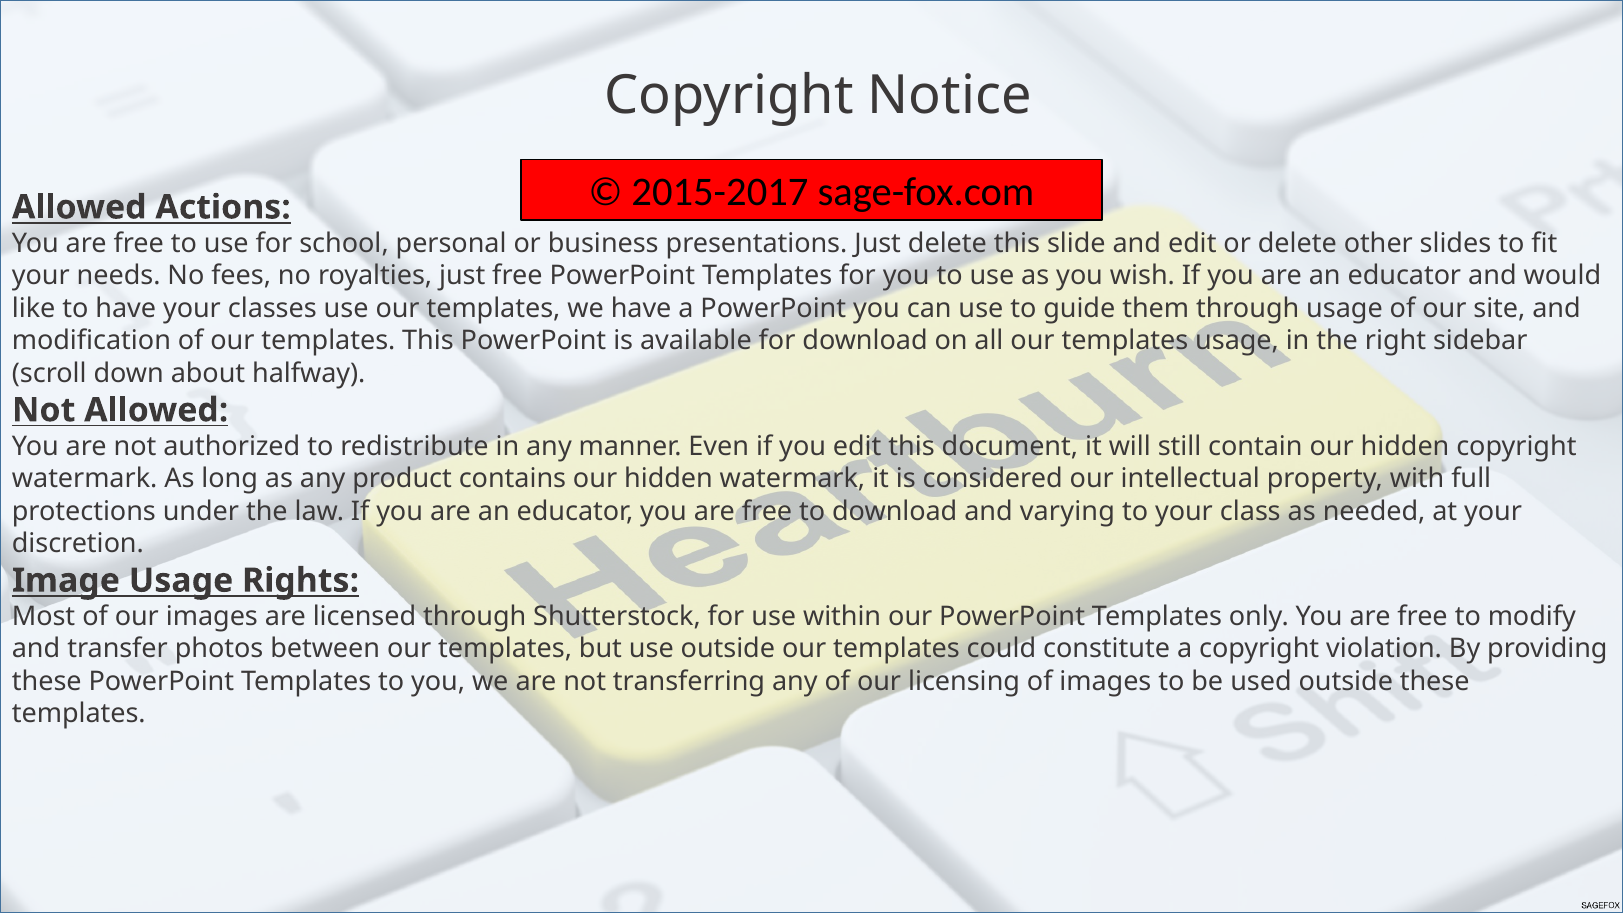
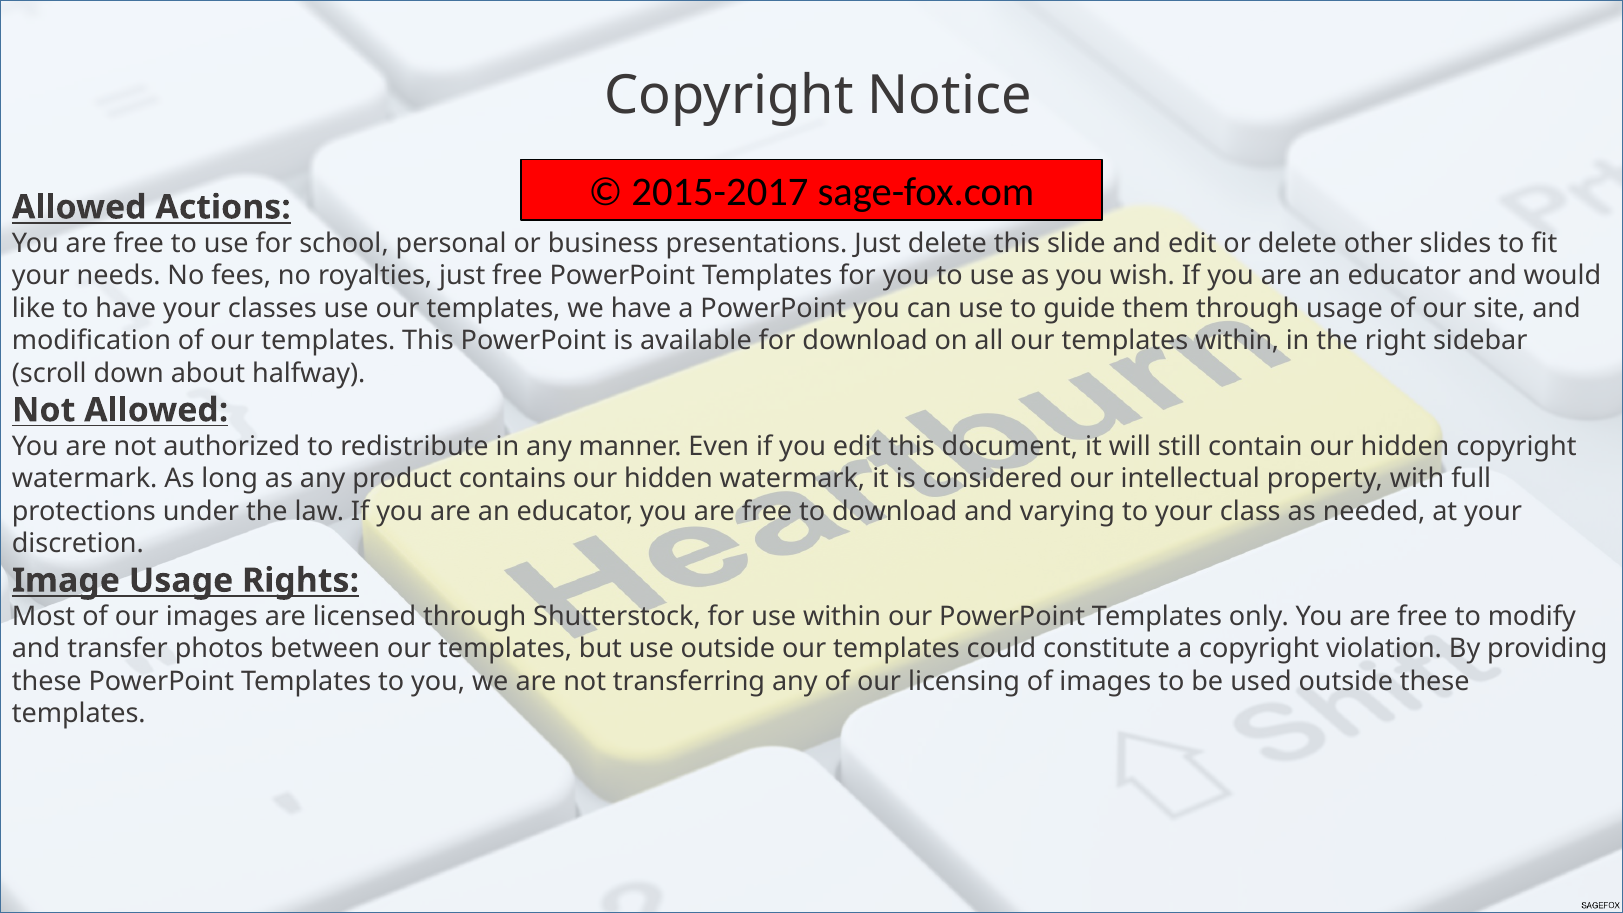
templates usage: usage -> within
